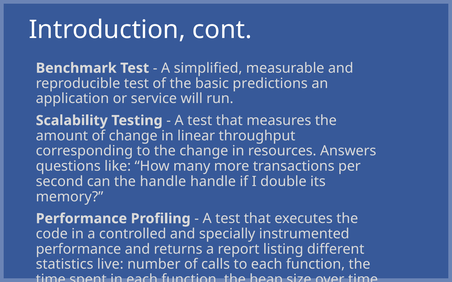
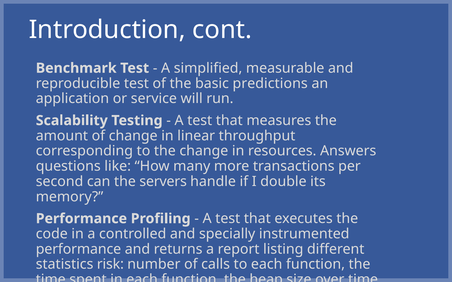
the handle: handle -> servers
live: live -> risk
